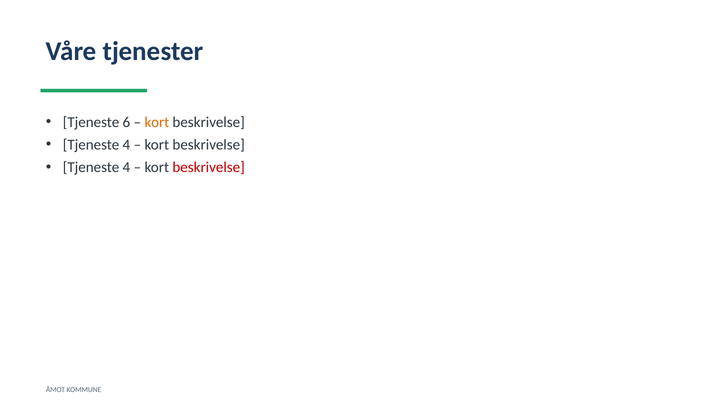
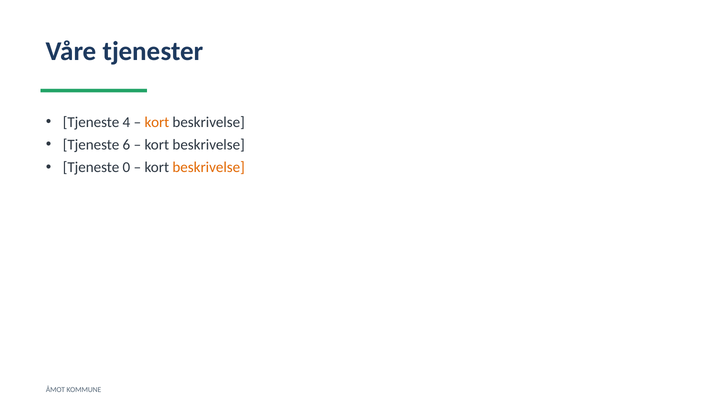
6: 6 -> 4
4 at (126, 145): 4 -> 6
4 at (126, 167): 4 -> 0
beskrivelse at (209, 167) colour: red -> orange
